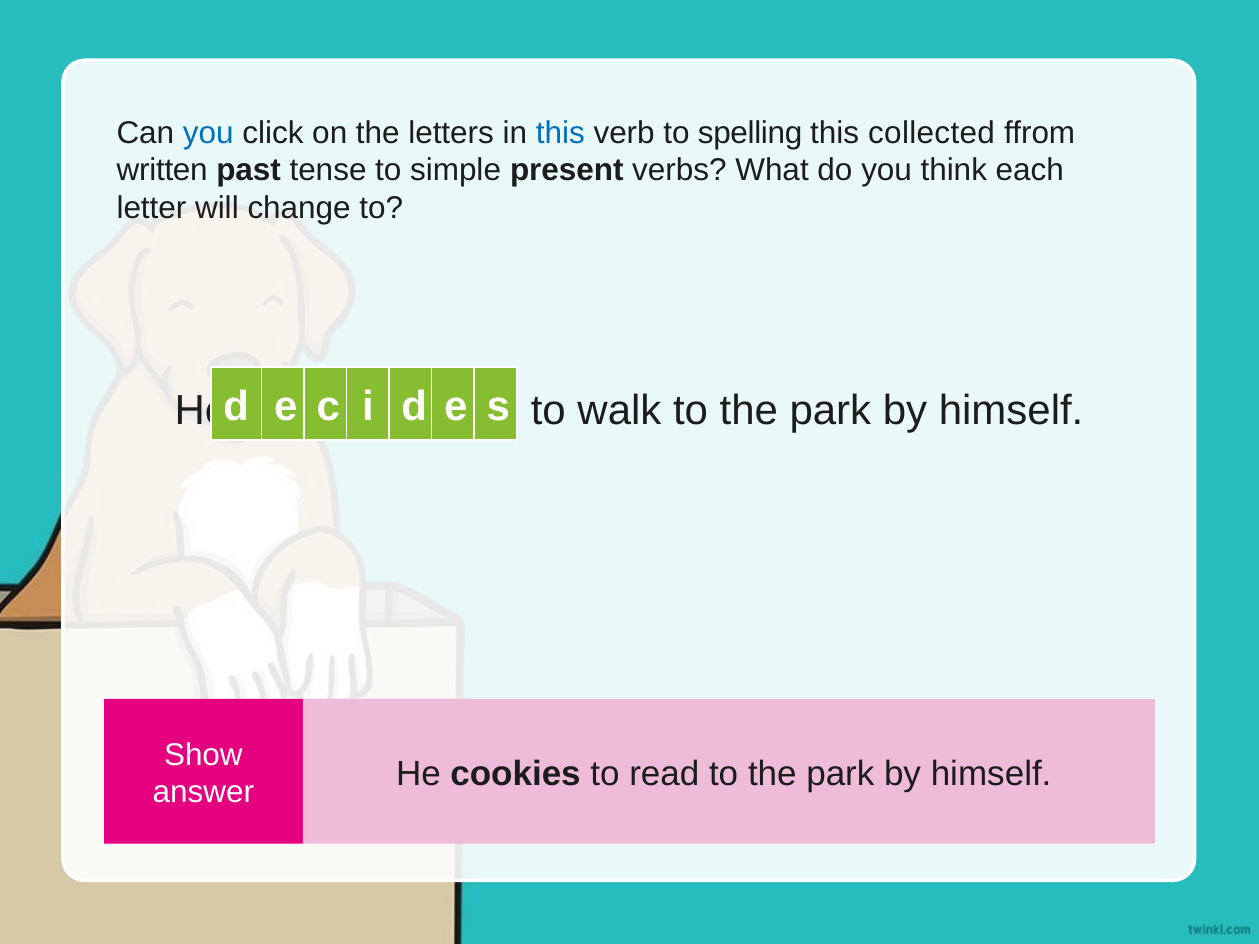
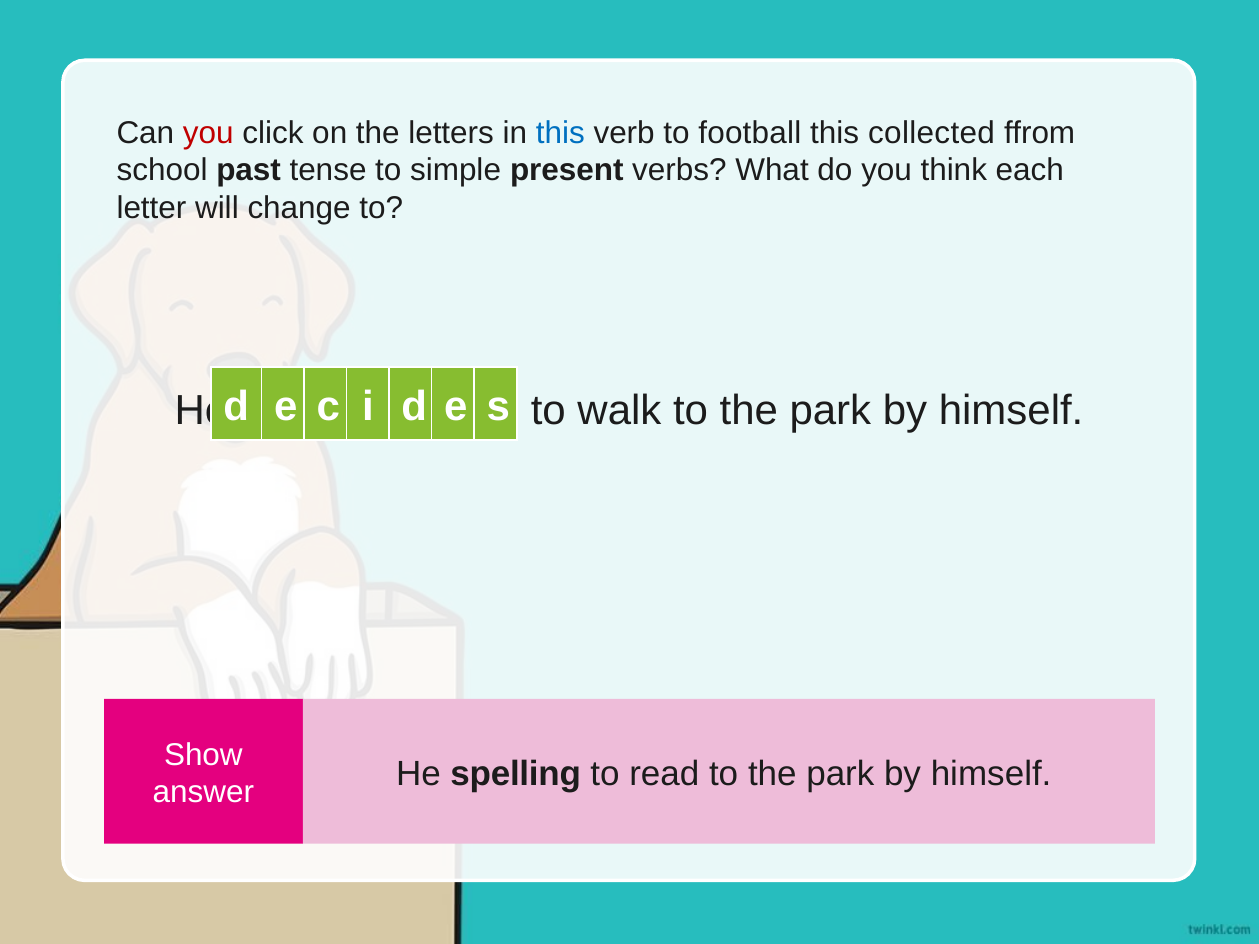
you at (208, 133) colour: blue -> red
spelling: spelling -> football
written: written -> school
cookies: cookies -> spelling
